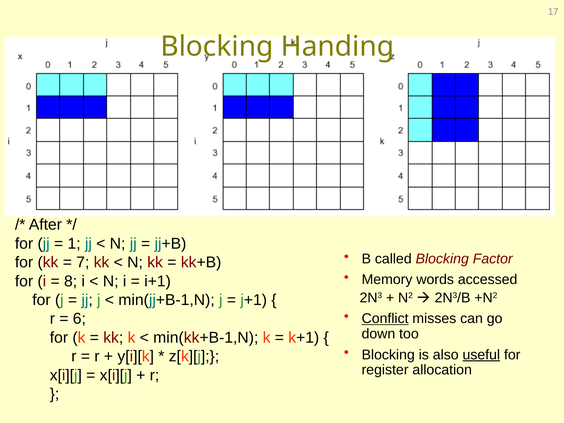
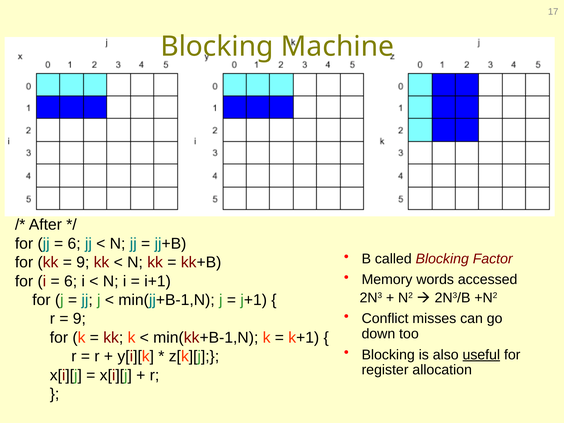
Handing: Handing -> Machine
1 at (74, 244): 1 -> 6
7 at (83, 262): 7 -> 9
8 at (71, 281): 8 -> 6
Conflict underline: present -> none
6 at (79, 319): 6 -> 9
